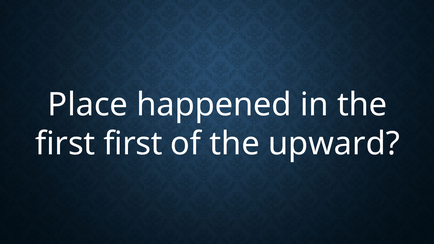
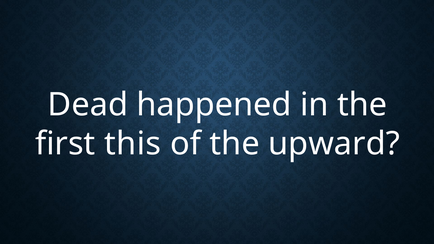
Place: Place -> Dead
first first: first -> this
